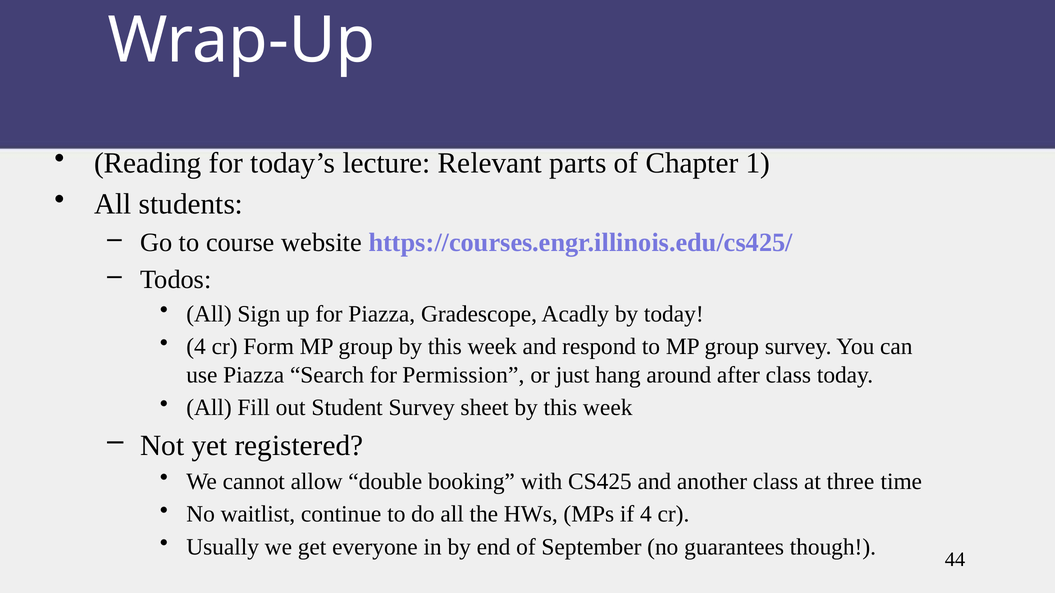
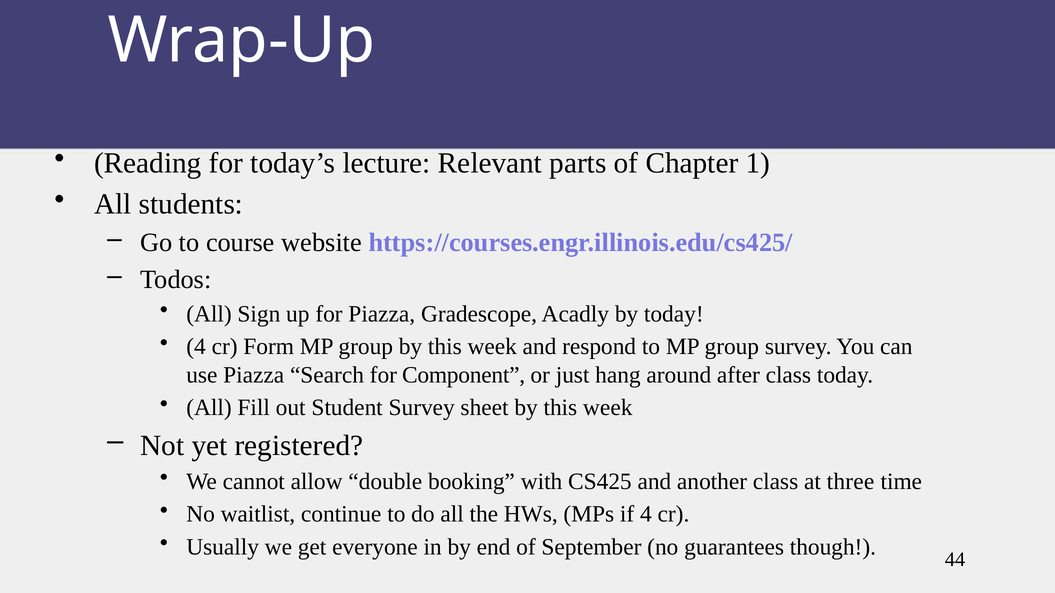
Permission: Permission -> Component
